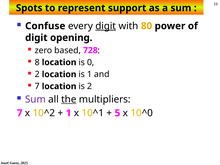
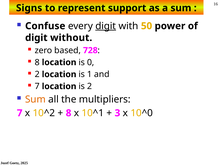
Spots: Spots -> Signs
80: 80 -> 50
opening: opening -> without
Sum at (35, 99) colour: purple -> orange
the underline: present -> none
1 at (69, 113): 1 -> 8
5: 5 -> 3
